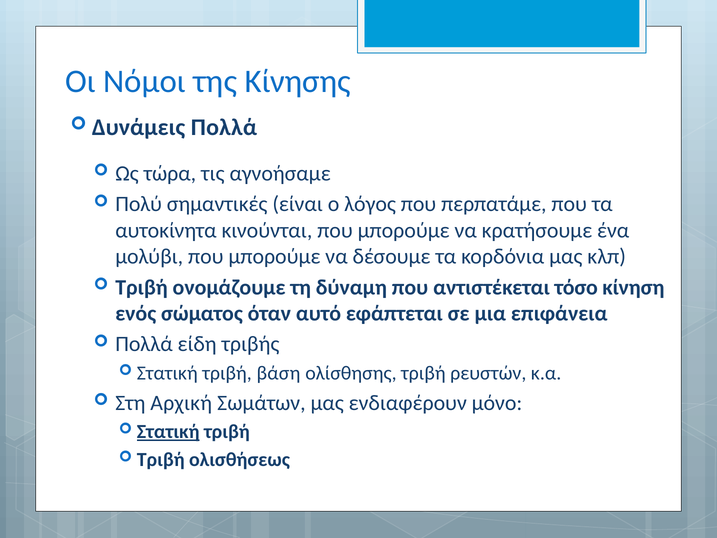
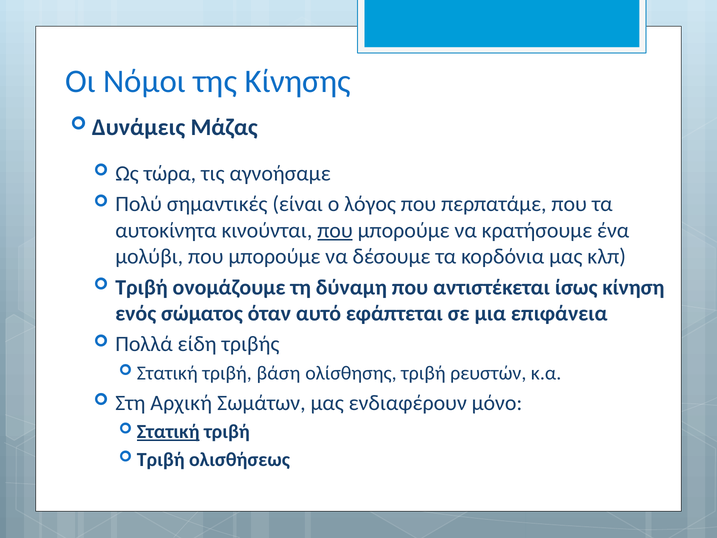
Δυνάμεις Πολλά: Πολλά -> Μάζας
που at (335, 230) underline: none -> present
τόσο: τόσο -> ίσως
